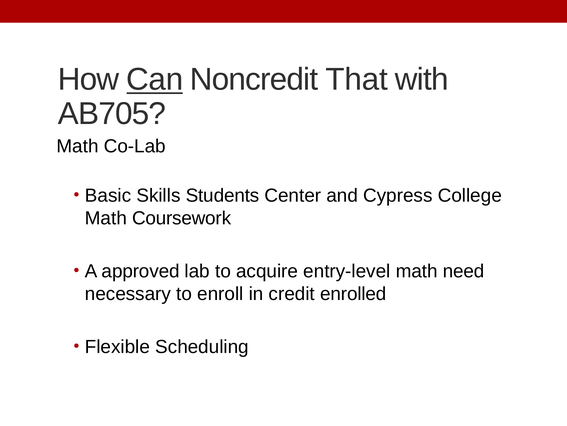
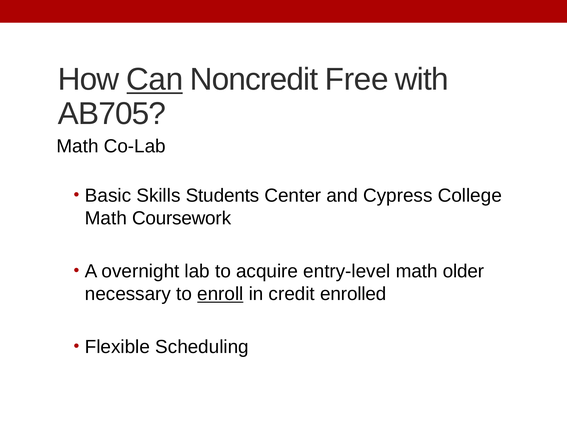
That: That -> Free
approved: approved -> overnight
need: need -> older
enroll underline: none -> present
